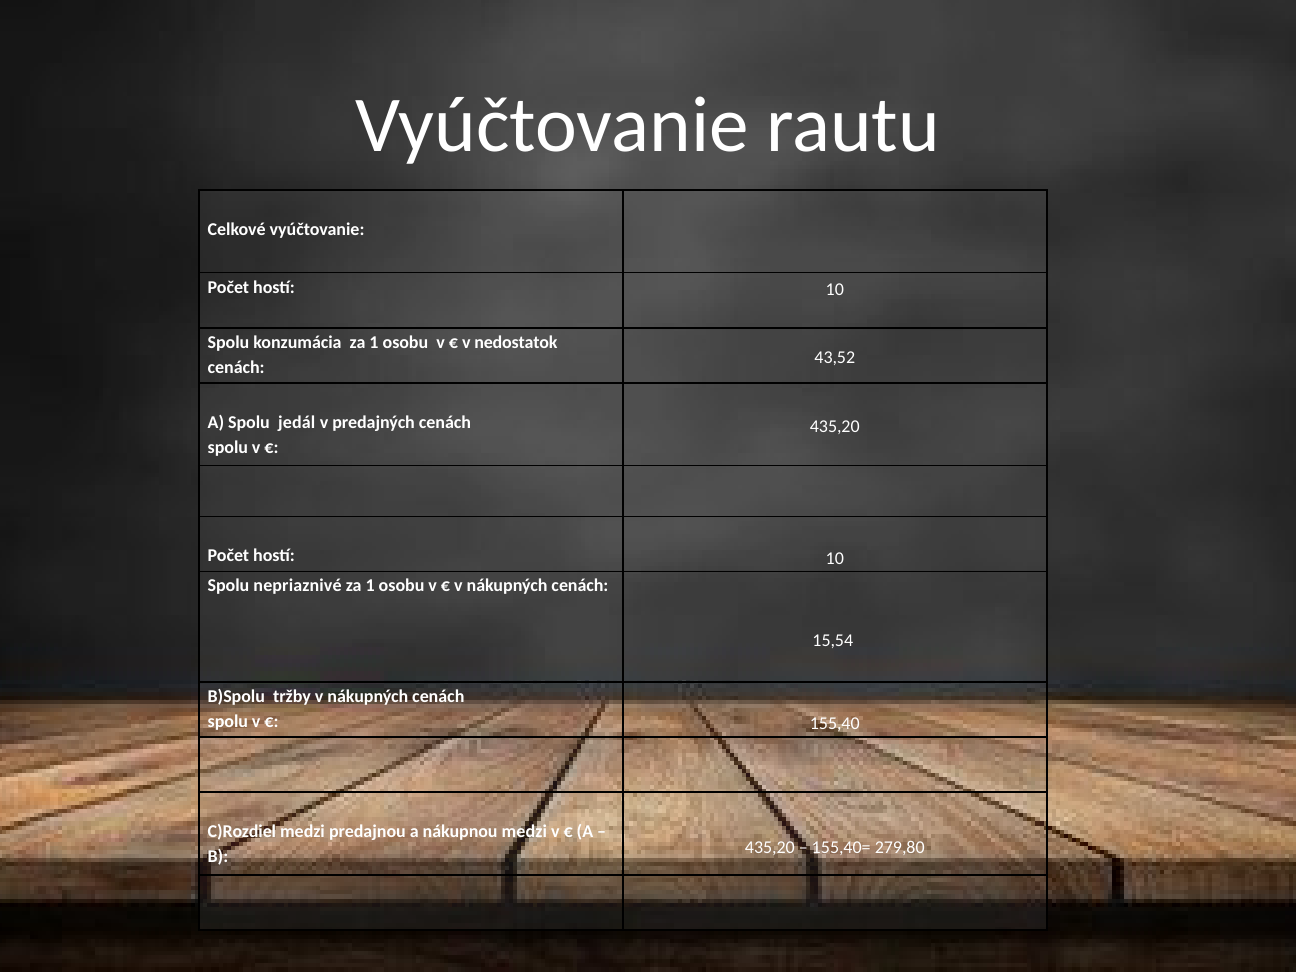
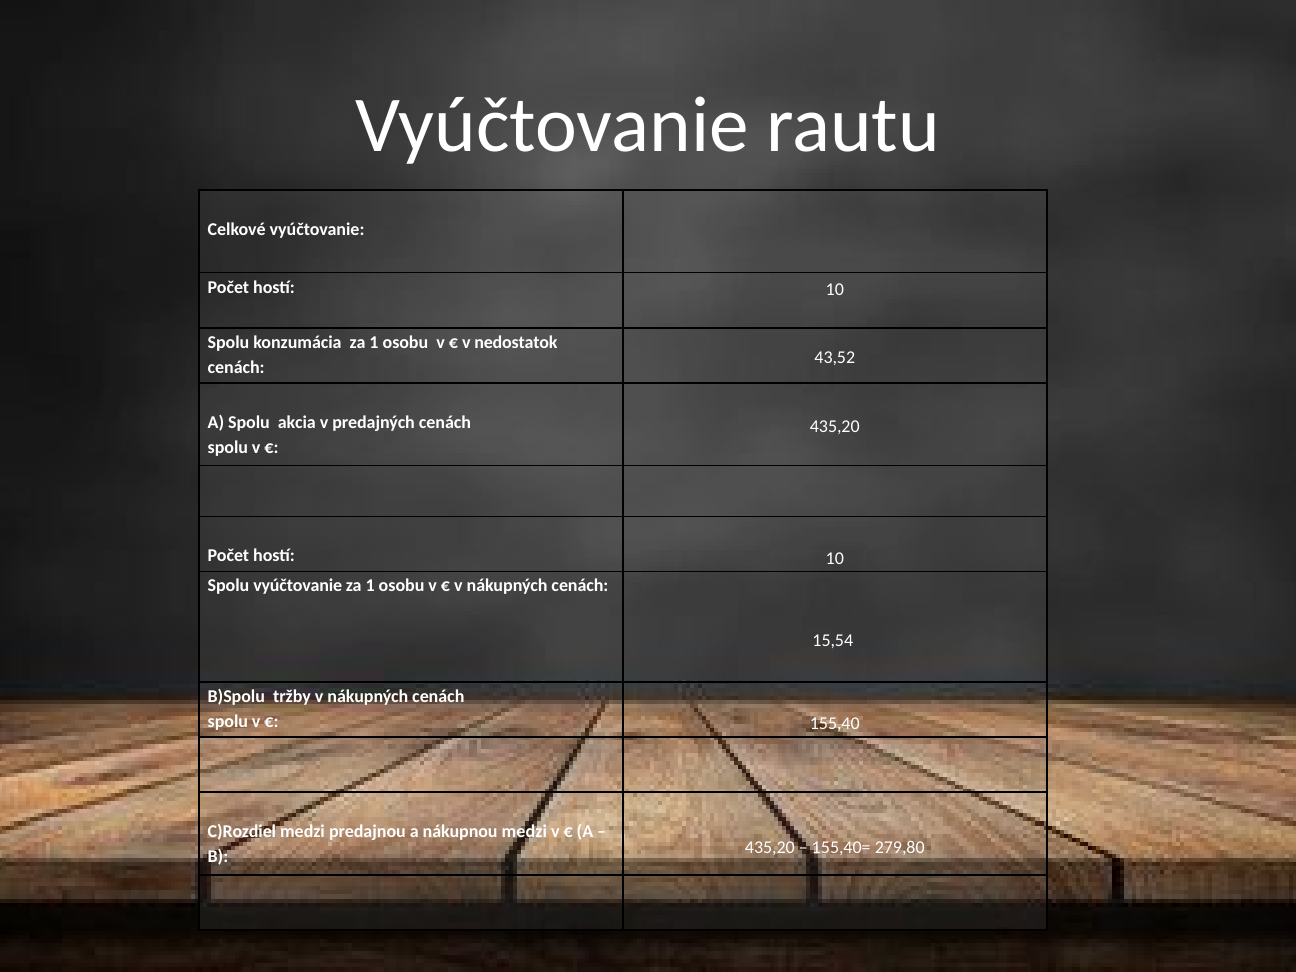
jedál: jedál -> akcia
Spolu nepriaznivé: nepriaznivé -> vyúčtovanie
